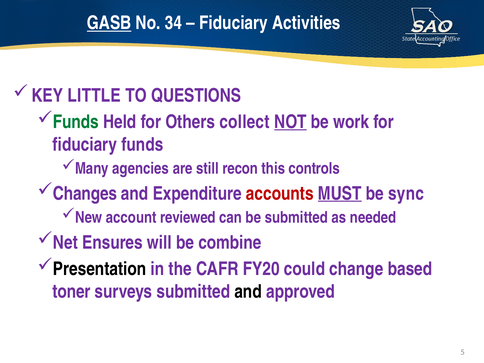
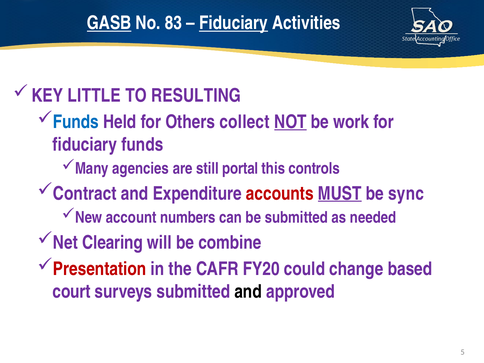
34: 34 -> 83
Fiduciary at (233, 23) underline: none -> present
QUESTIONS: QUESTIONS -> RESULTING
Funds at (76, 122) colour: green -> blue
recon: recon -> portal
Changes: Changes -> Contract
reviewed: reviewed -> numbers
Ensures: Ensures -> Clearing
Presentation colour: black -> red
toner: toner -> court
